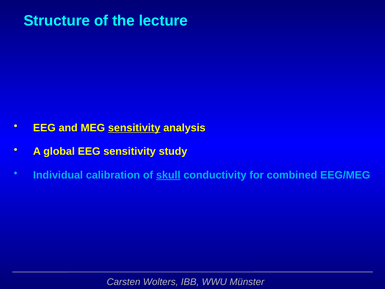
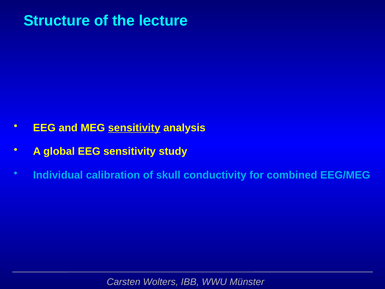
skull underline: present -> none
